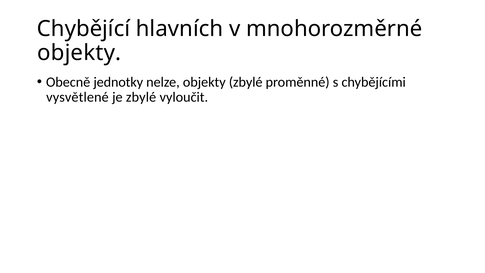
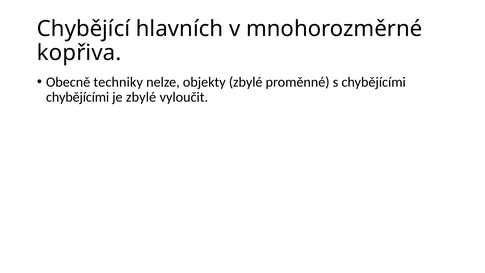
objekty at (79, 53): objekty -> kopřiva
jednotky: jednotky -> techniky
vysvětlené at (77, 97): vysvětlené -> chybějícími
